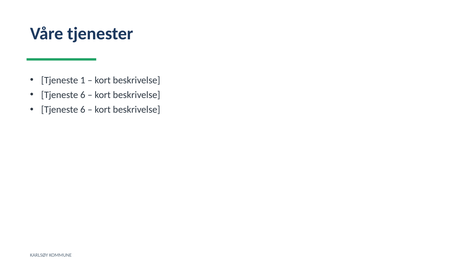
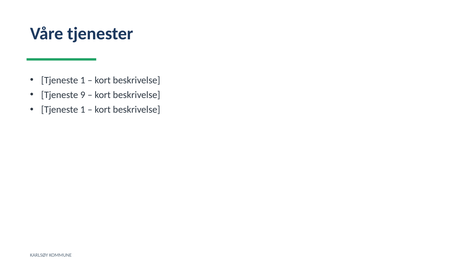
6 at (83, 95): 6 -> 9
6 at (83, 109): 6 -> 1
